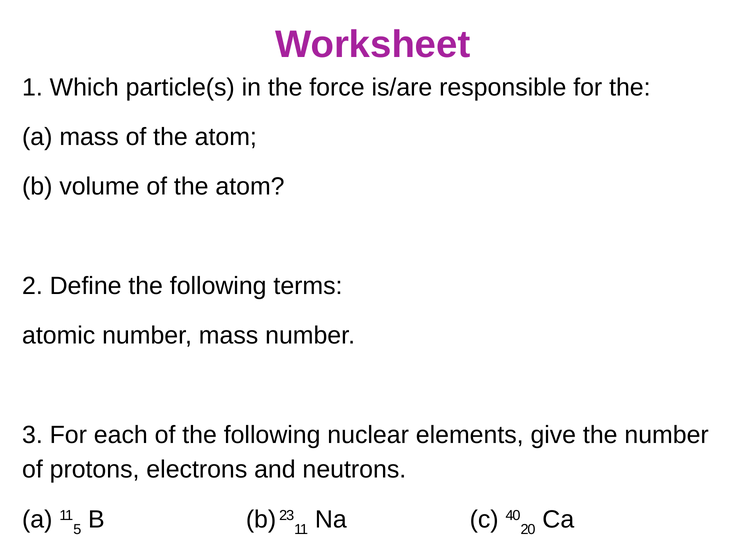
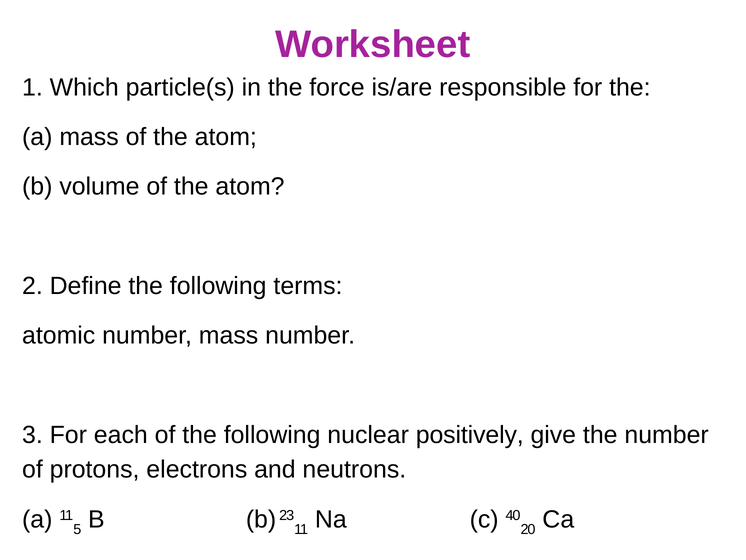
elements: elements -> positively
